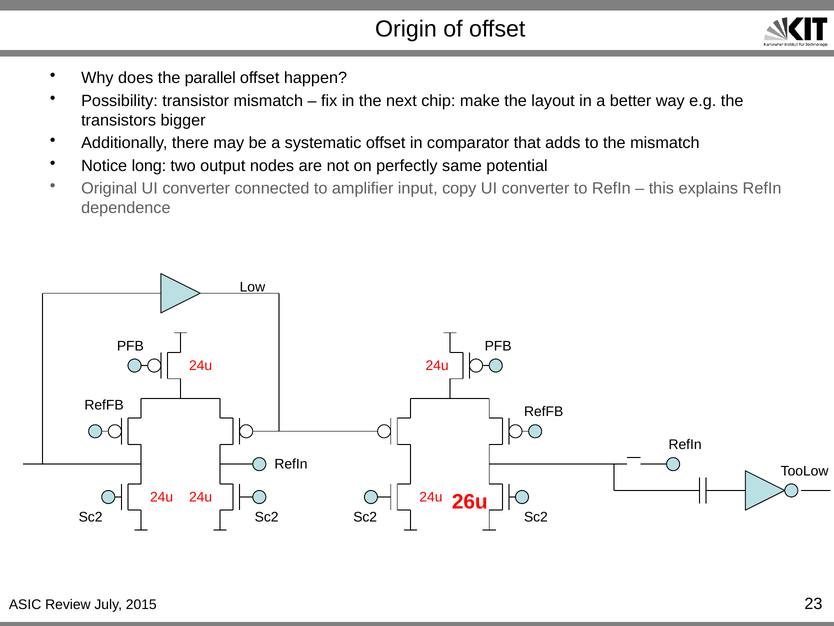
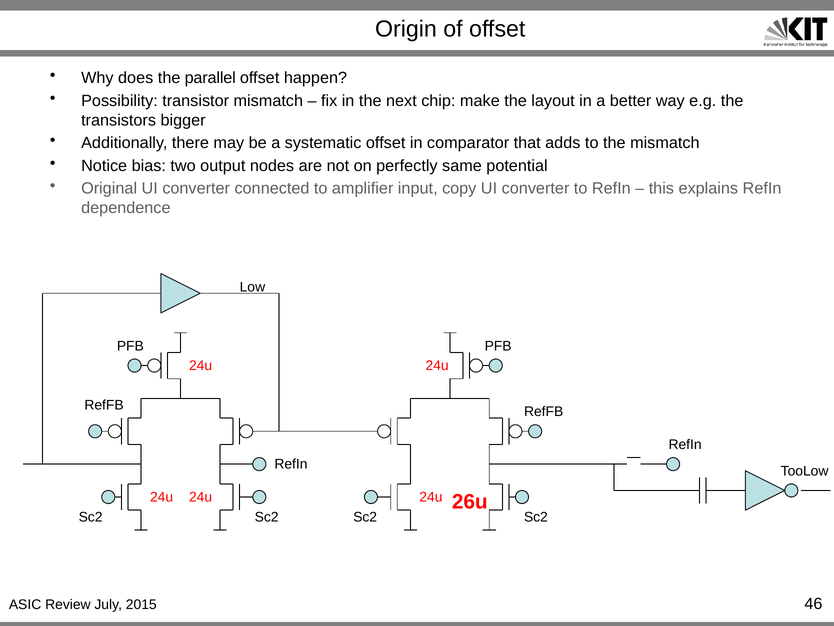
long: long -> bias
23: 23 -> 46
